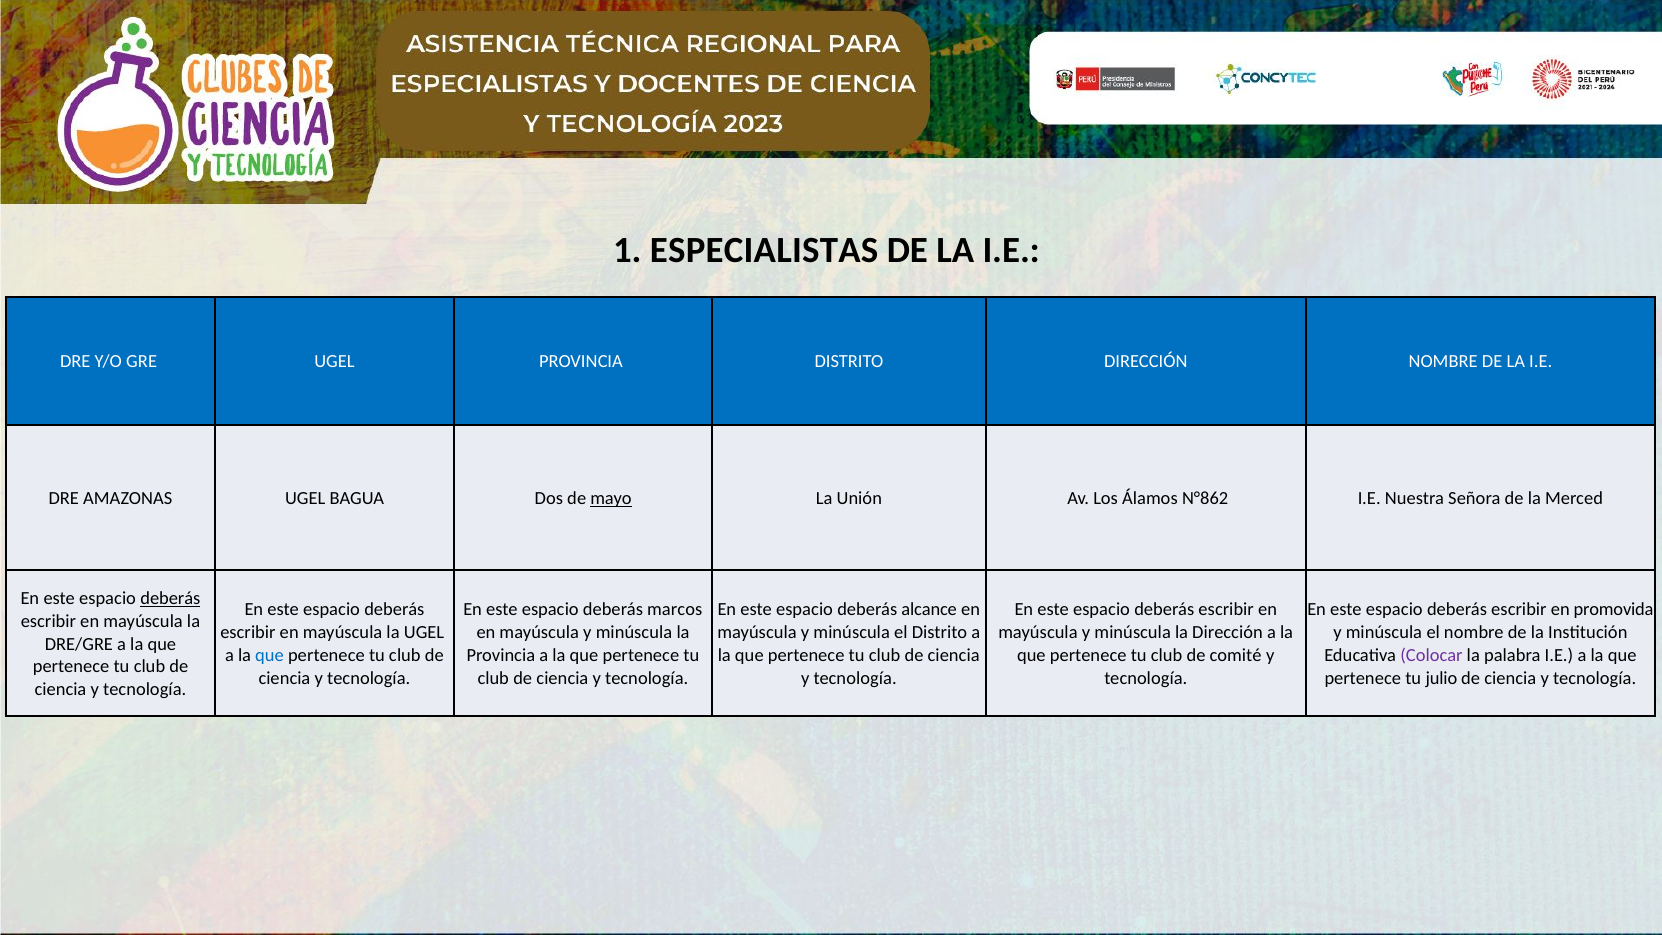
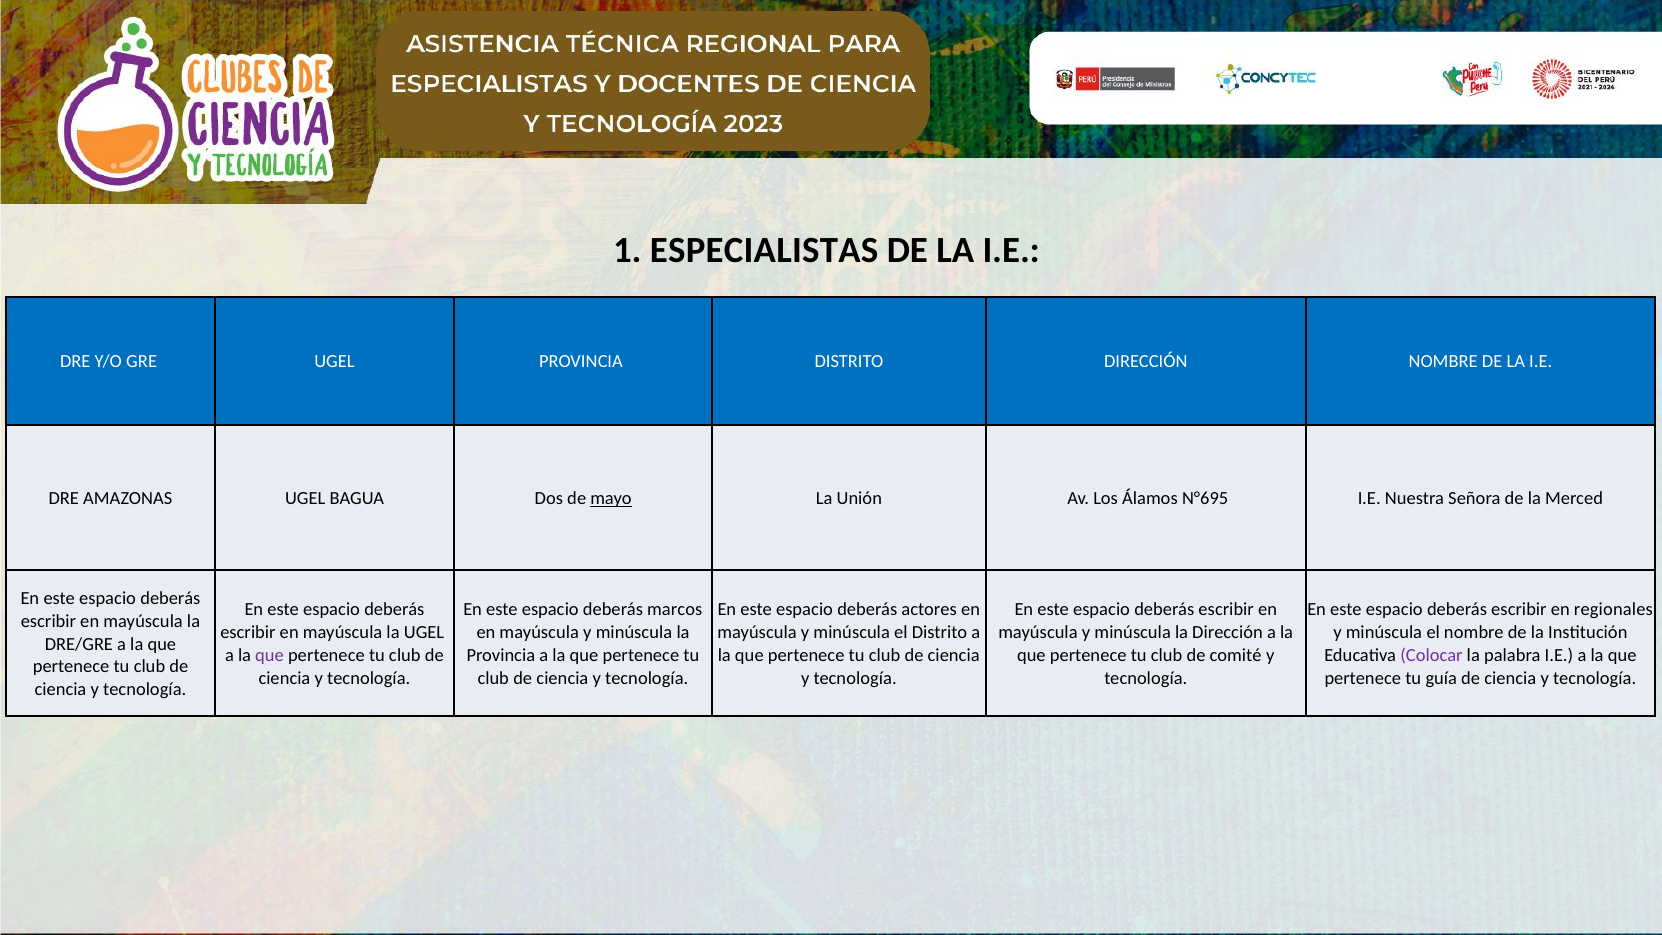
N°862: N°862 -> N°695
deberás at (170, 598) underline: present -> none
alcance: alcance -> actores
promovida: promovida -> regionales
que at (269, 655) colour: blue -> purple
julio: julio -> guía
